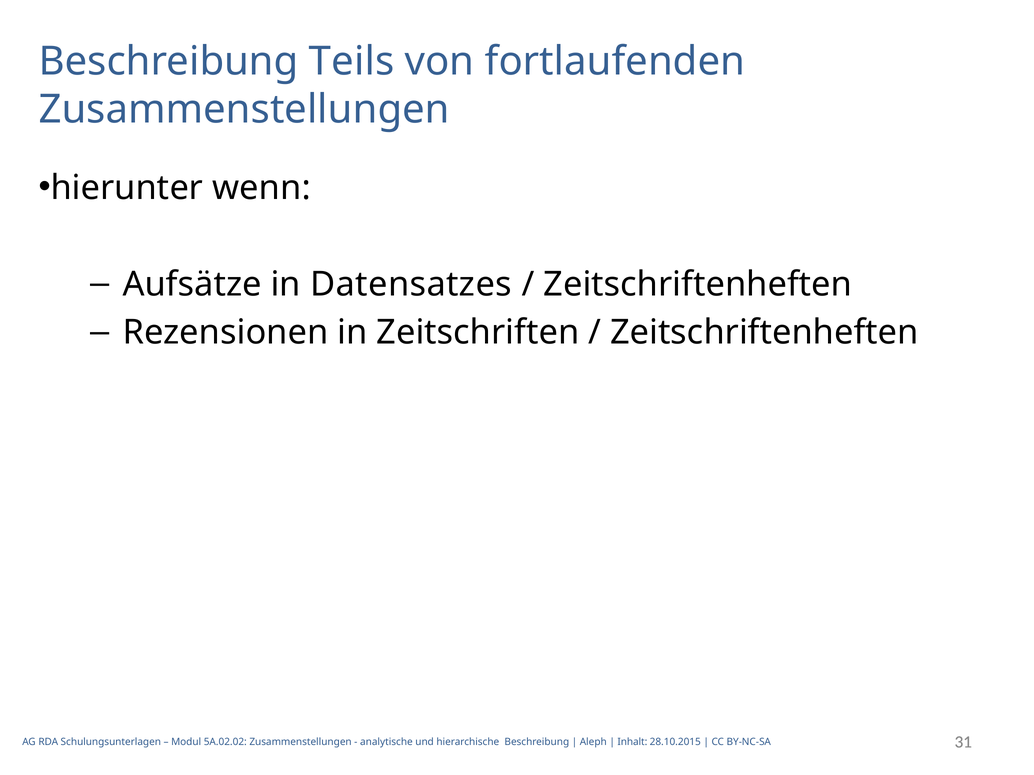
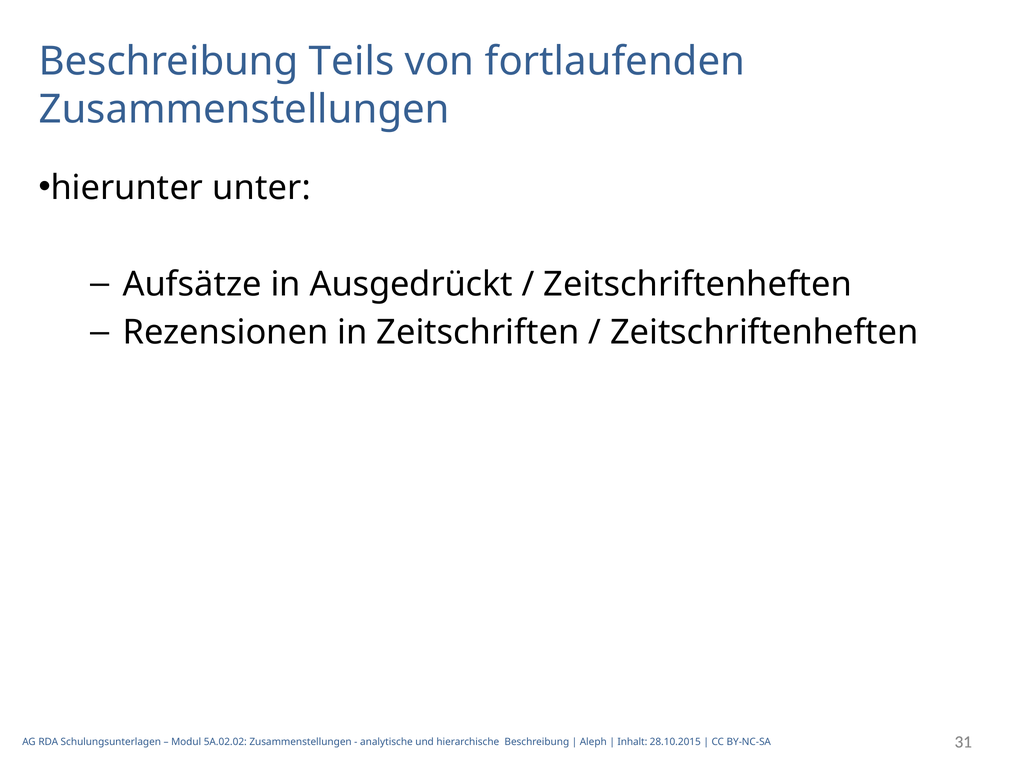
wenn: wenn -> unter
Datensatzes: Datensatzes -> Ausgedrückt
